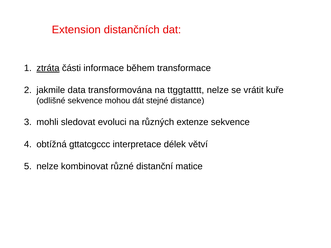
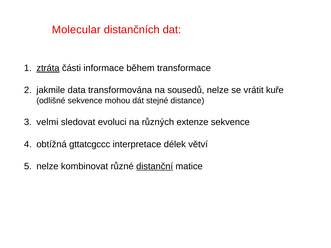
Extension: Extension -> Molecular
ttggtatttt: ttggtatttt -> sousedů
mohli: mohli -> velmi
distanční underline: none -> present
